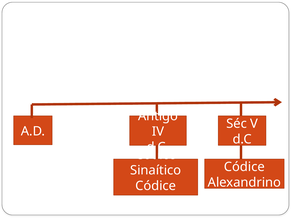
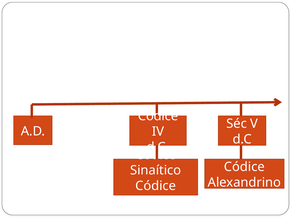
Antigo at (158, 116): Antigo -> Códice
